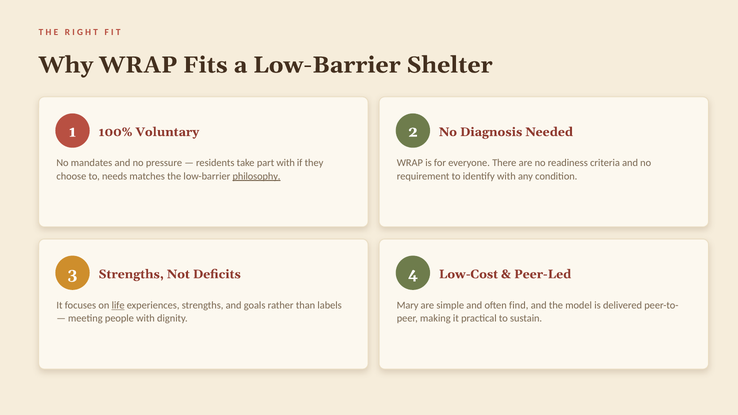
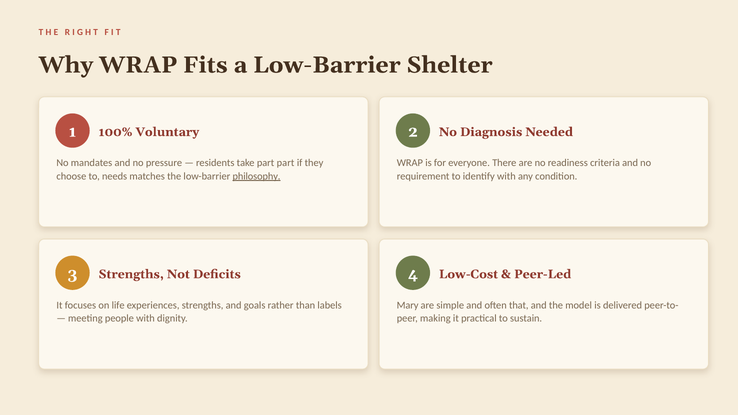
part with: with -> part
life underline: present -> none
find: find -> that
